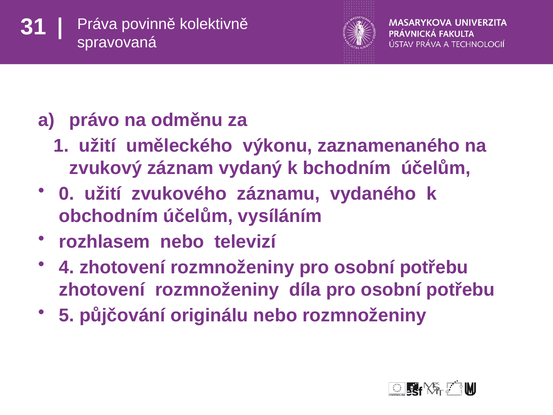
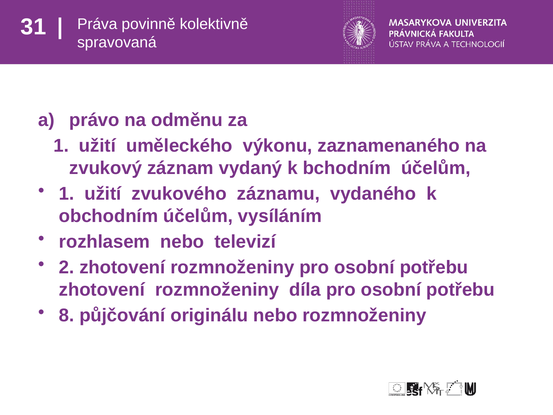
0 at (67, 194): 0 -> 1
4: 4 -> 2
5: 5 -> 8
